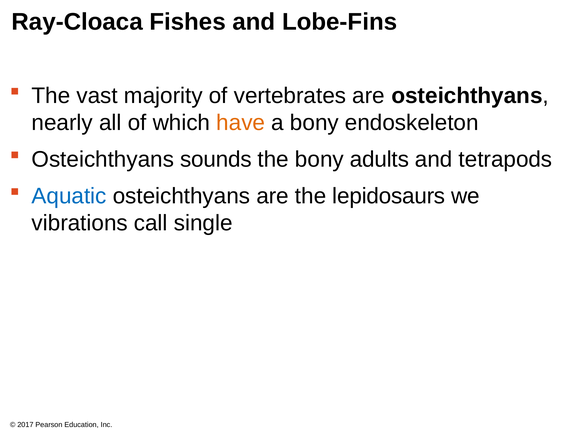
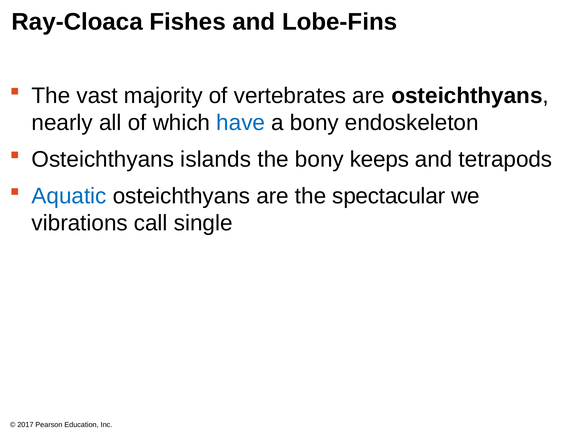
have colour: orange -> blue
sounds: sounds -> islands
adults: adults -> keeps
lepidosaurs: lepidosaurs -> spectacular
